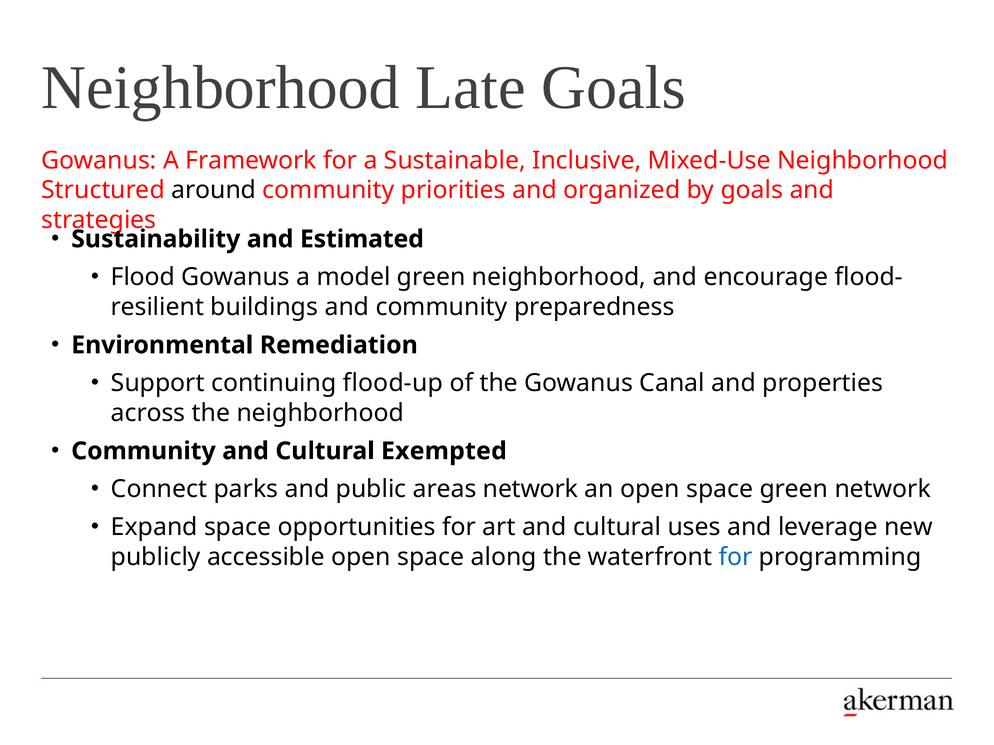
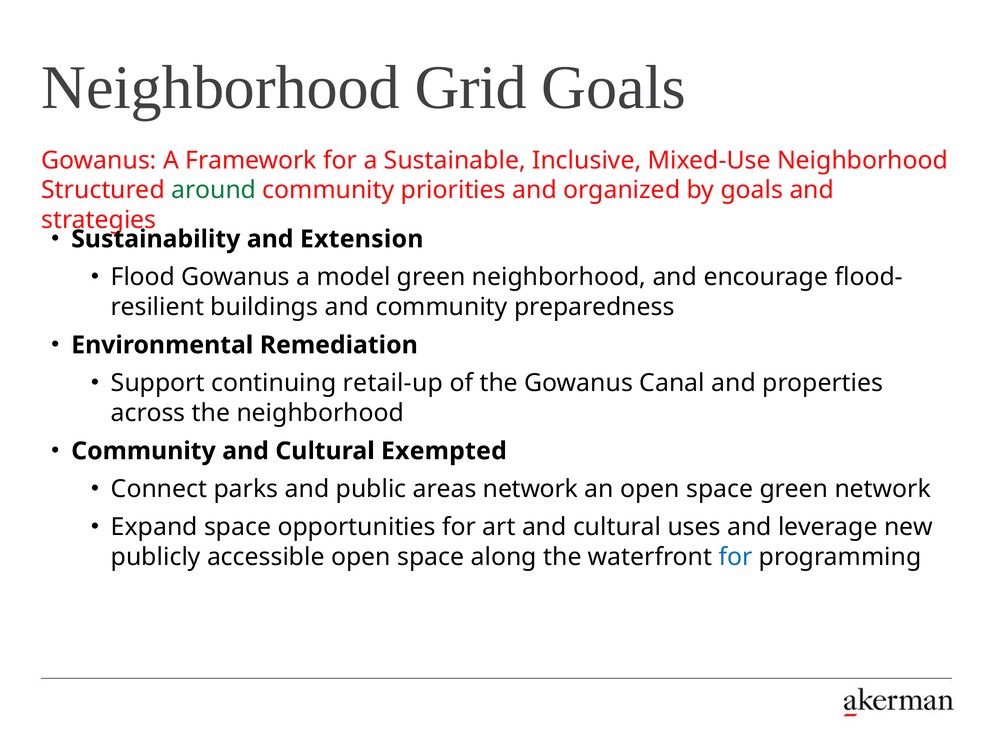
Late: Late -> Grid
around colour: black -> green
Estimated: Estimated -> Extension
flood-up: flood-up -> retail-up
